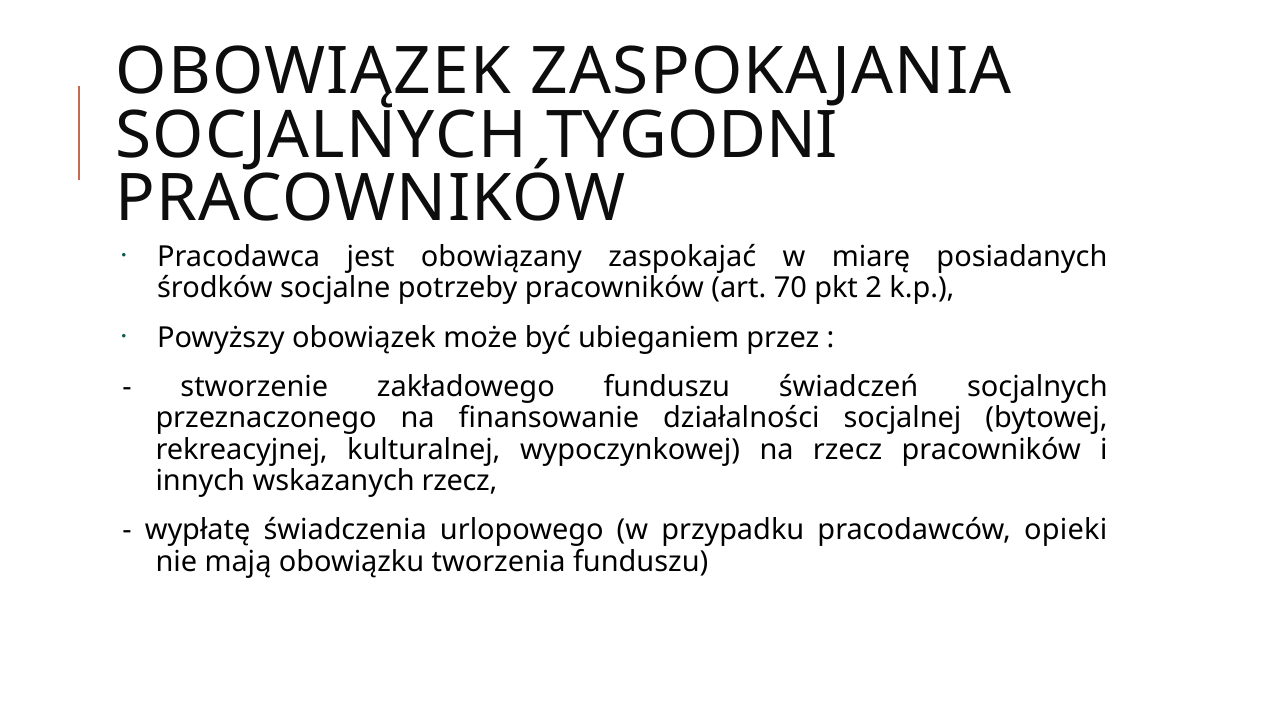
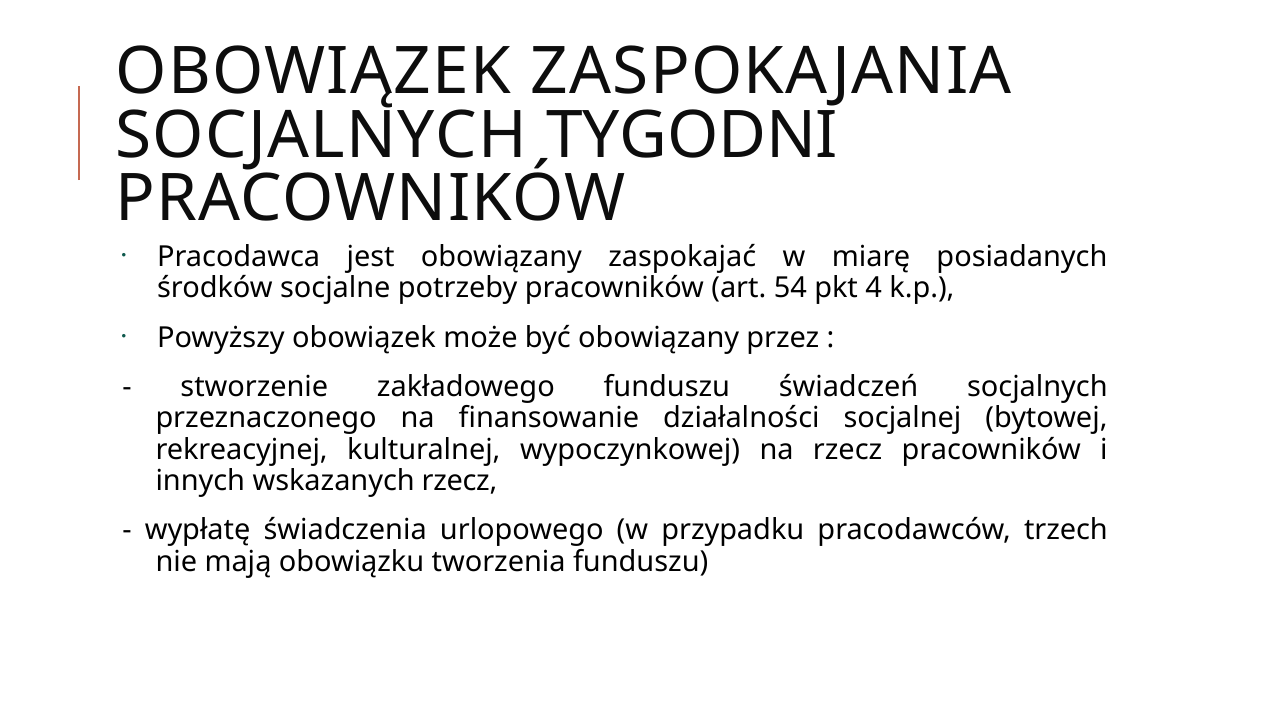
70: 70 -> 54
2: 2 -> 4
być ubieganiem: ubieganiem -> obowiązany
opieki: opieki -> trzech
